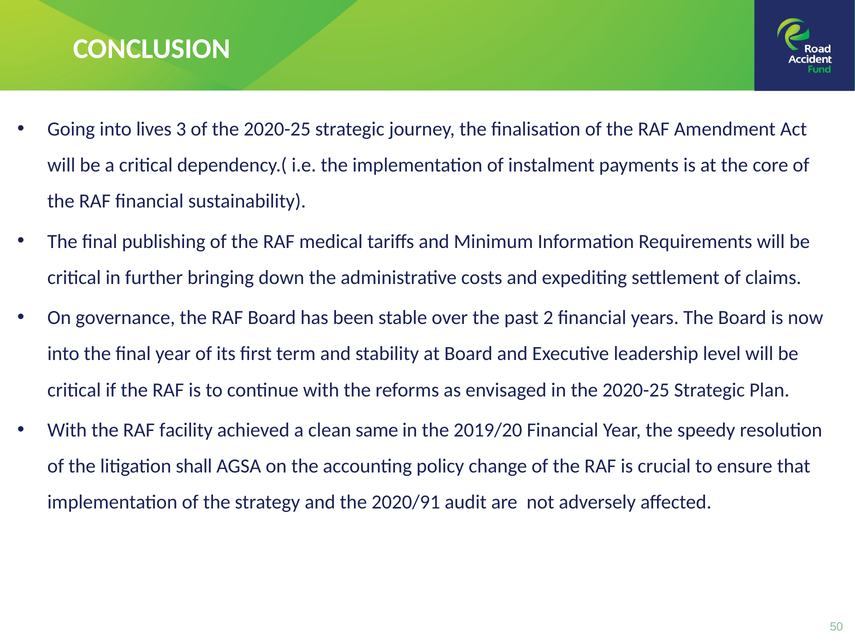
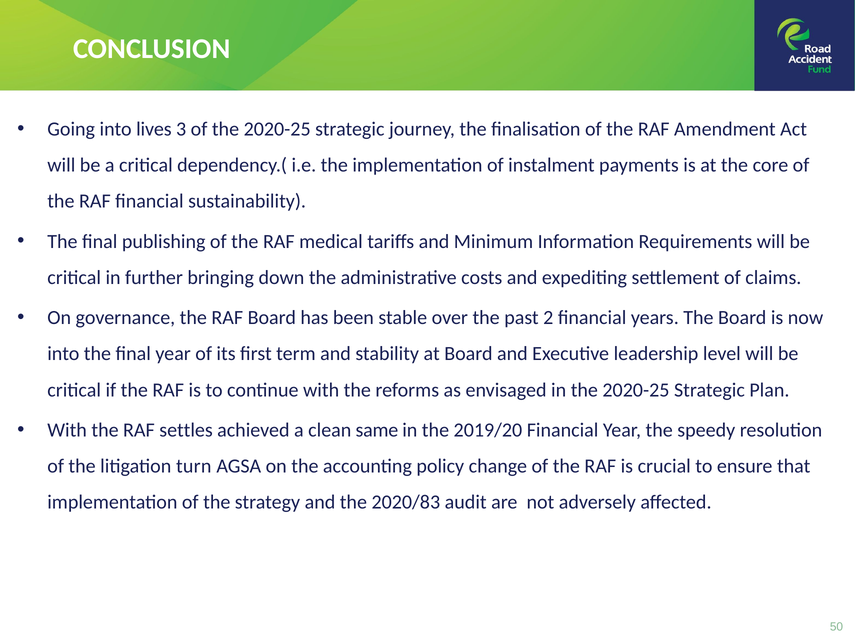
facility: facility -> settles
shall: shall -> turn
2020/91: 2020/91 -> 2020/83
